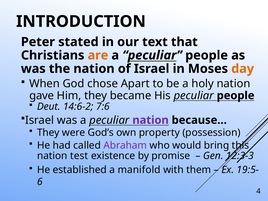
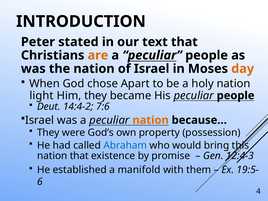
gave: gave -> light
14:6-2: 14:6-2 -> 14:4-2
nation at (151, 120) colour: purple -> orange
Abraham colour: purple -> blue
nation test: test -> that
12:3-3: 12:3-3 -> 12:4-3
